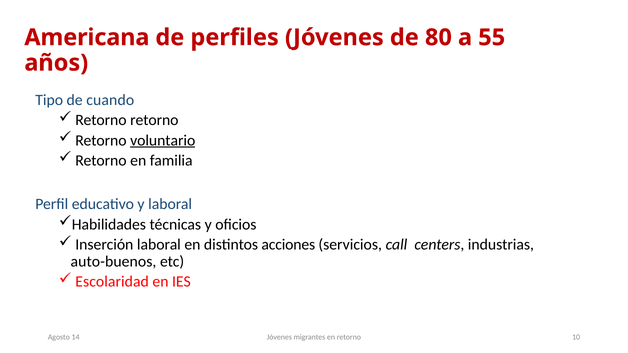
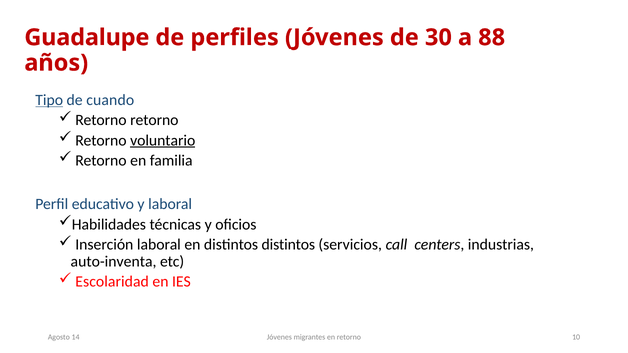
Americana: Americana -> Guadalupe
80: 80 -> 30
55: 55 -> 88
Tipo underline: none -> present
distintos acciones: acciones -> distintos
auto-buenos: auto-buenos -> auto-inventa
